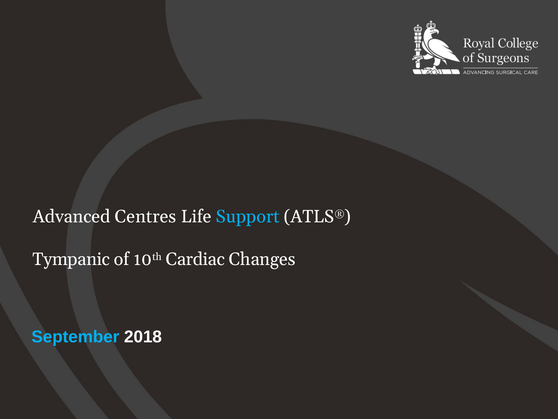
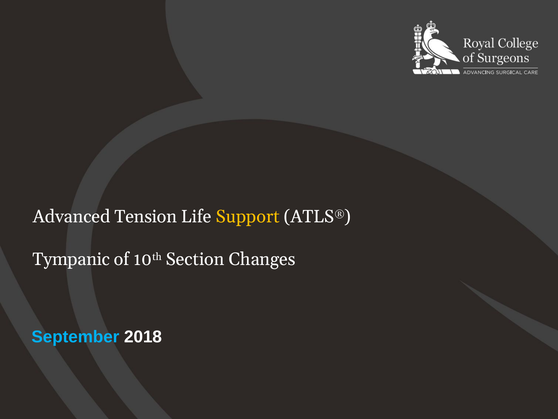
Centres: Centres -> Tension
Support colour: light blue -> yellow
Cardiac: Cardiac -> Section
